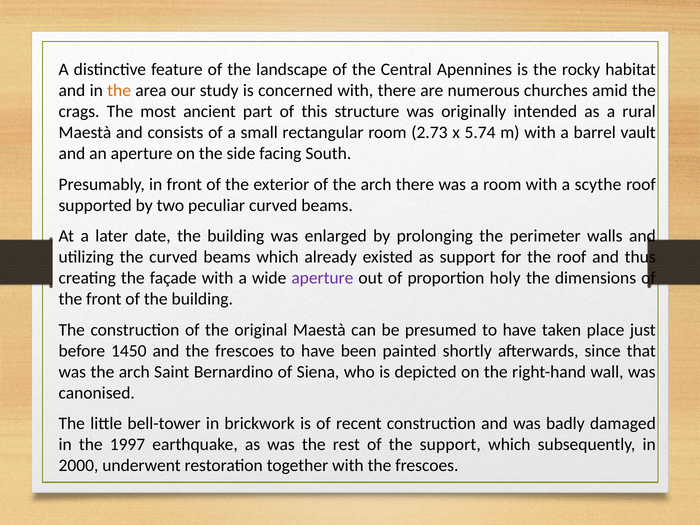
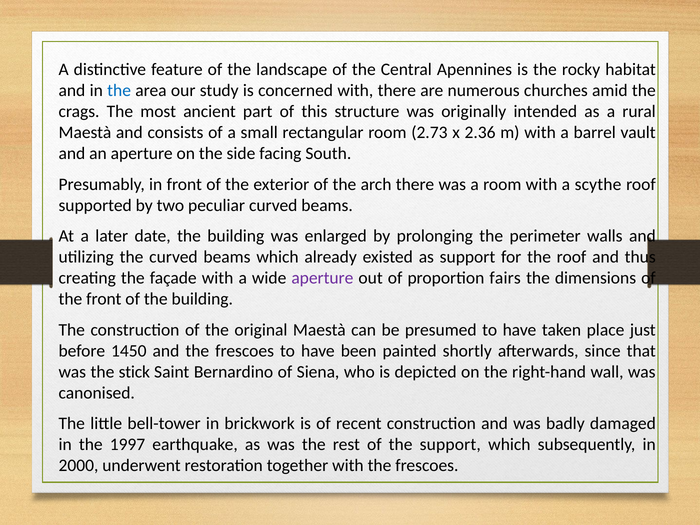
the at (119, 91) colour: orange -> blue
5.74: 5.74 -> 2.36
holy: holy -> fairs
was the arch: arch -> stick
